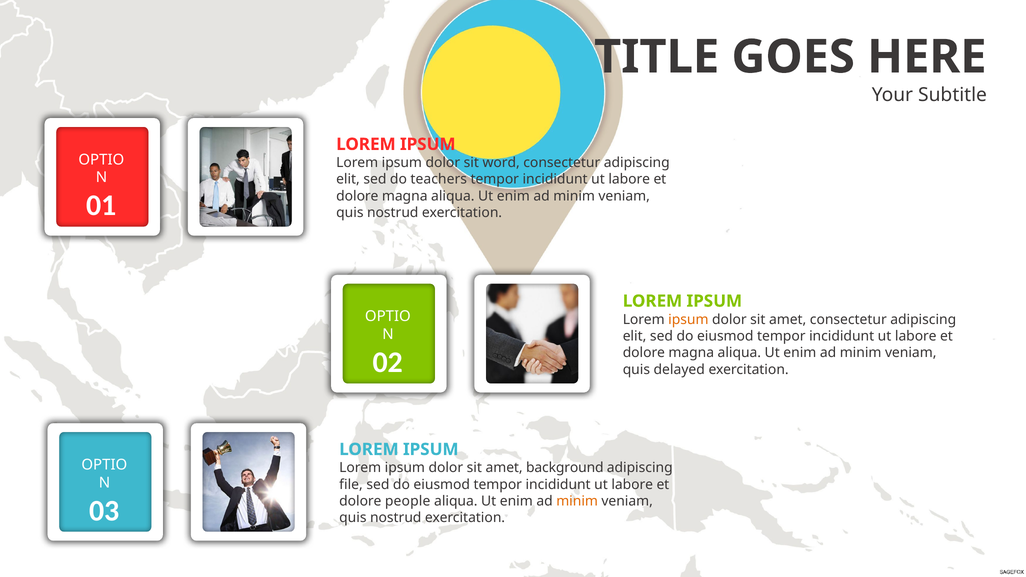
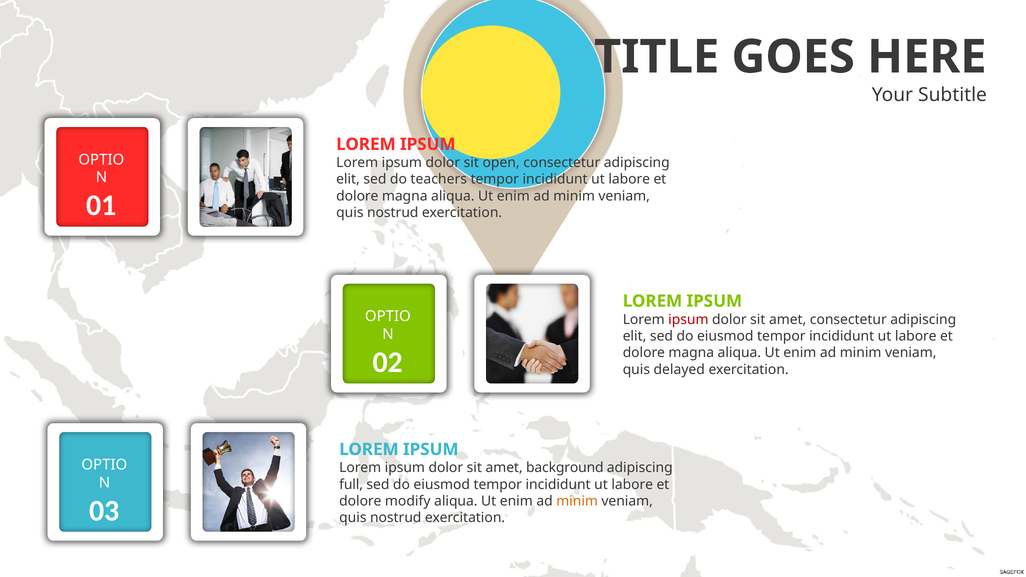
word: word -> open
ipsum at (688, 320) colour: orange -> red
file: file -> full
people: people -> modify
